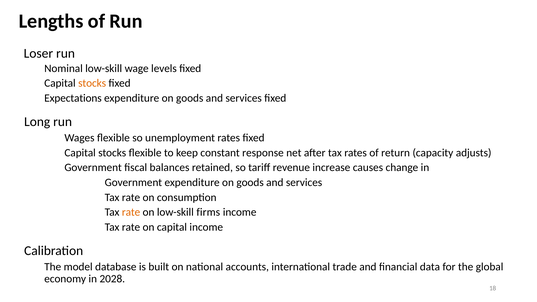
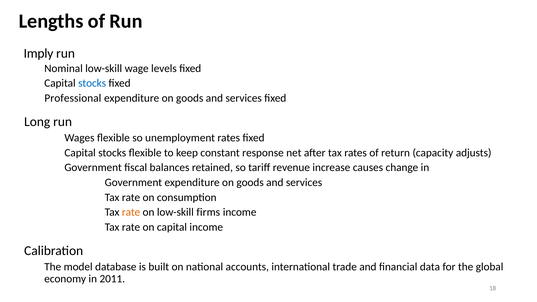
Loser: Loser -> Imply
stocks at (92, 83) colour: orange -> blue
Expectations: Expectations -> Professional
2028: 2028 -> 2011
